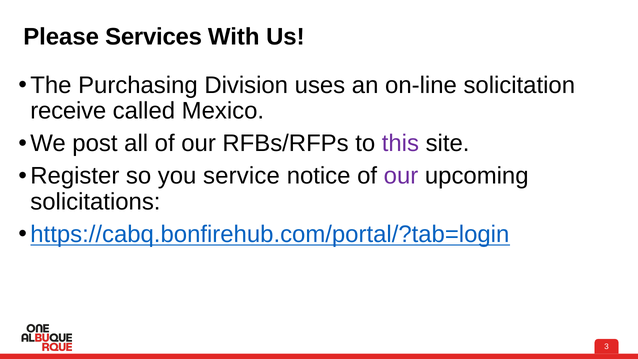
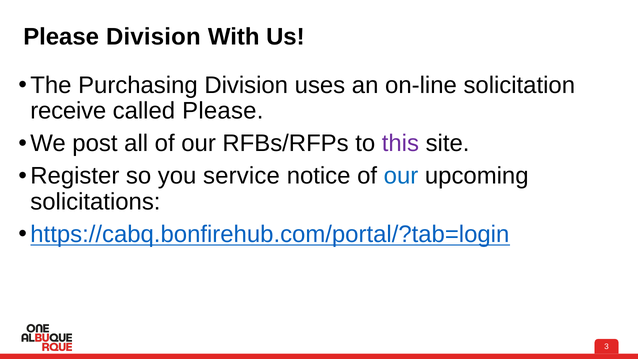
Please Services: Services -> Division
called Mexico: Mexico -> Please
our at (401, 176) colour: purple -> blue
